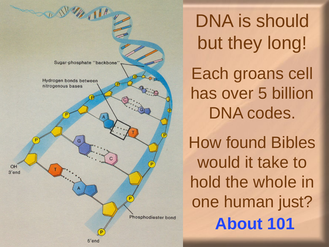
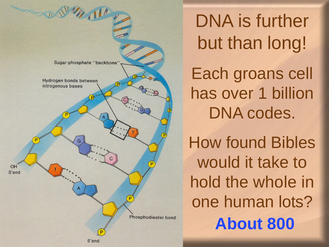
should: should -> further
they: they -> than
5: 5 -> 1
just: just -> lots
101: 101 -> 800
